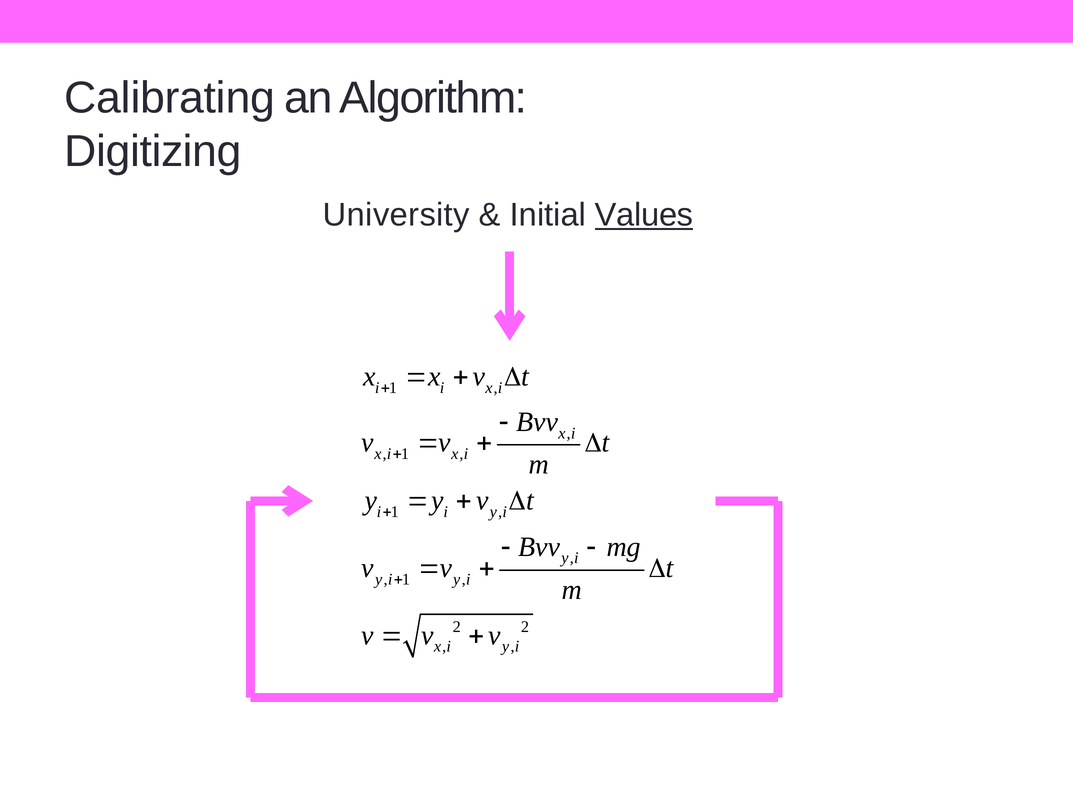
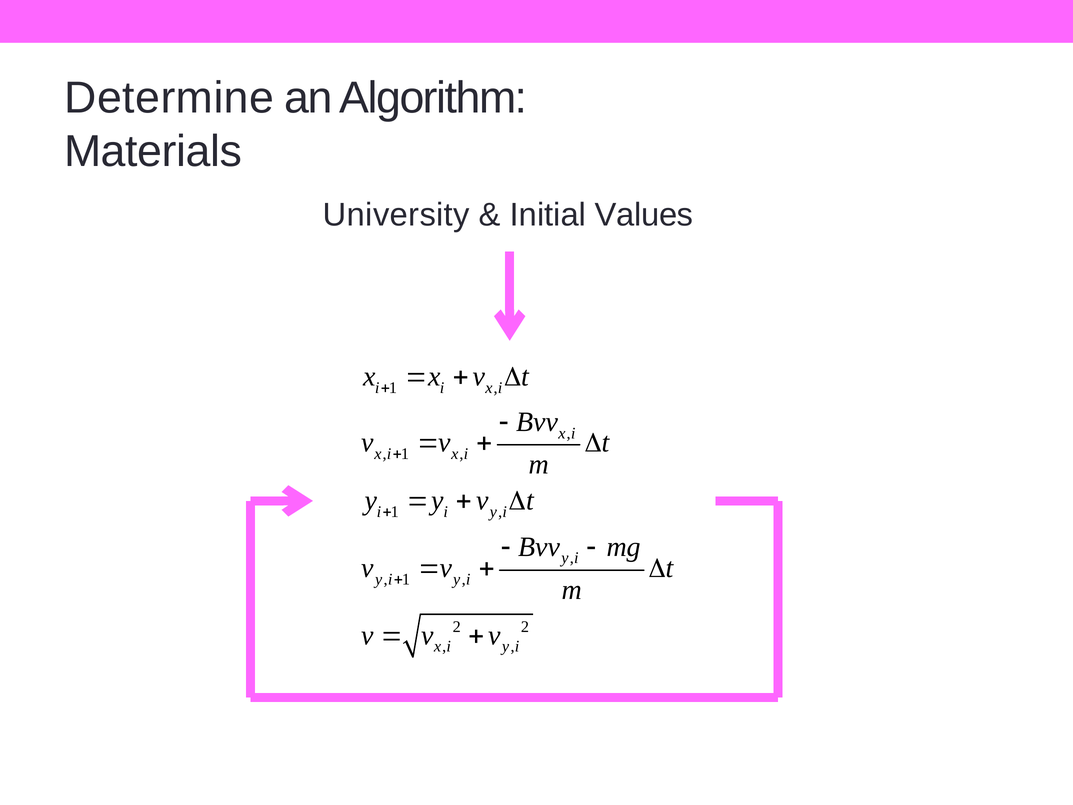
Calibrating: Calibrating -> Determine
Digitizing: Digitizing -> Materials
Values underline: present -> none
